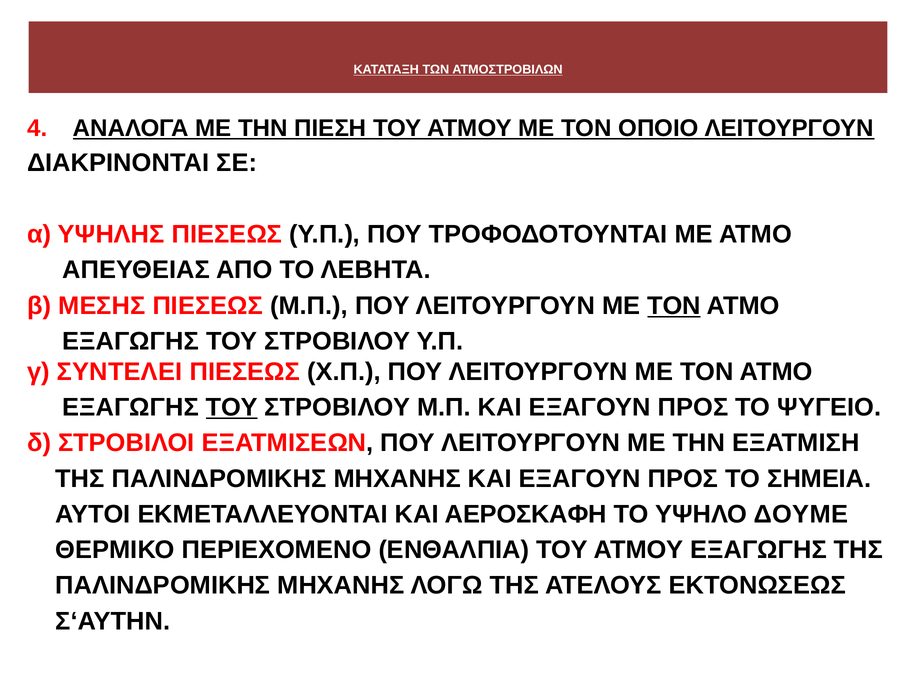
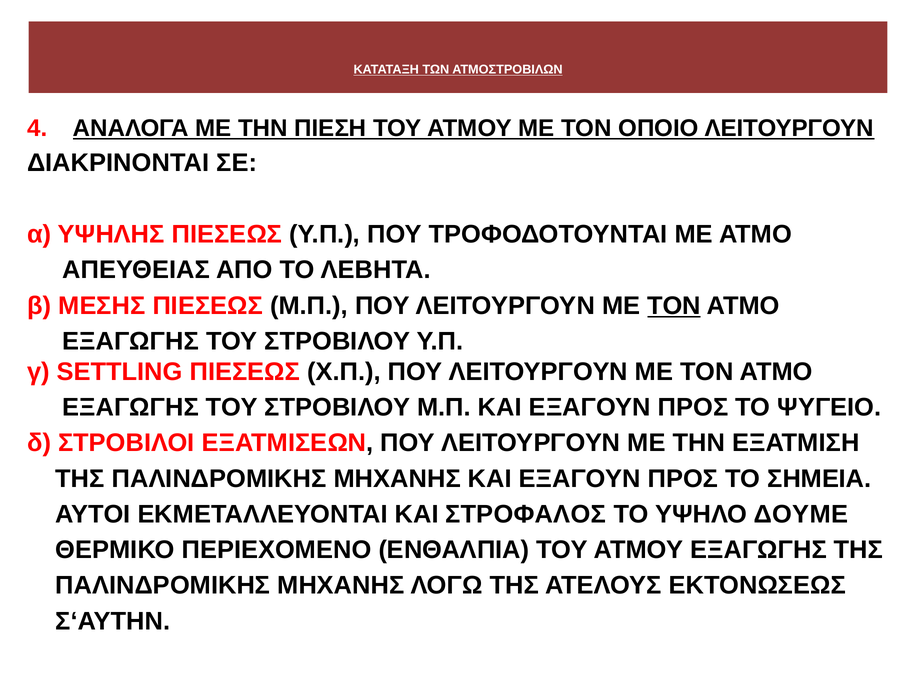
ΣΥΝΤΕΛΕΙ: ΣΥΝΤΕΛΕΙ -> SETTLING
ΤΟΥ at (232, 407) underline: present -> none
ΑΕΡΟΣΚΑΦΗ: ΑΕΡΟΣΚΑΦΗ -> ΣΤΡΟΦΑΛΟΣ
